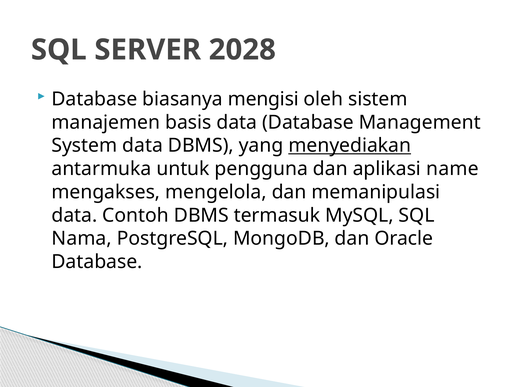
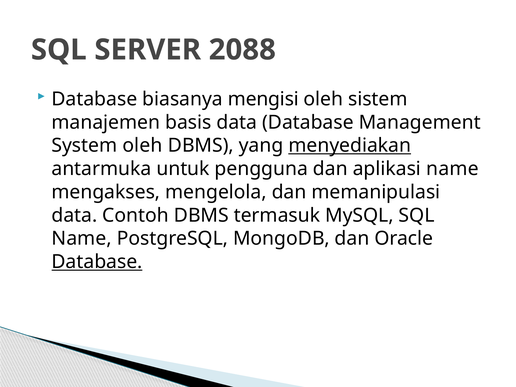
2028: 2028 -> 2088
System data: data -> oleh
Nama at (82, 239): Nama -> Name
Database at (97, 262) underline: none -> present
